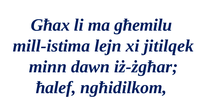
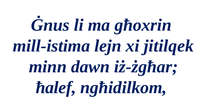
Għax: Għax -> Ġnus
għemilu: għemilu -> għoxrin
